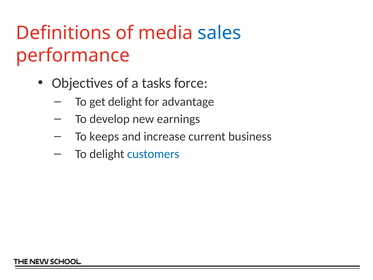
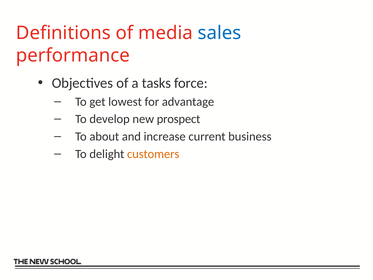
get delight: delight -> lowest
earnings: earnings -> prospect
keeps: keeps -> about
customers colour: blue -> orange
